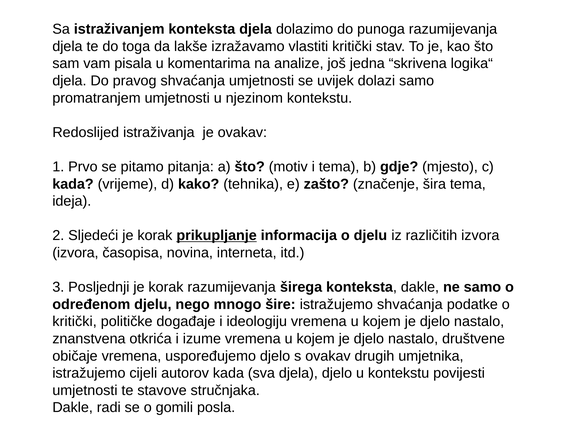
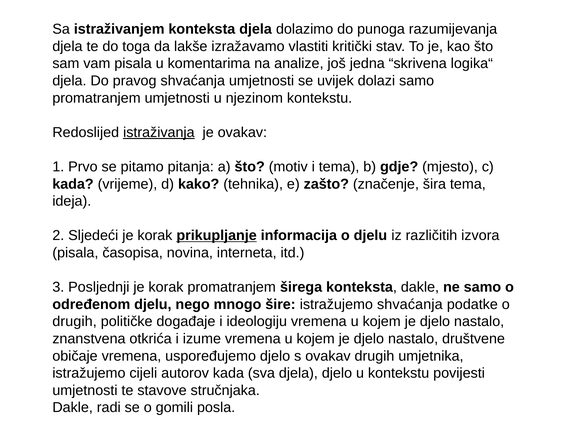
istraživanja underline: none -> present
izvora at (75, 253): izvora -> pisala
korak razumijevanja: razumijevanja -> promatranjem
kritički at (75, 321): kritički -> drugih
